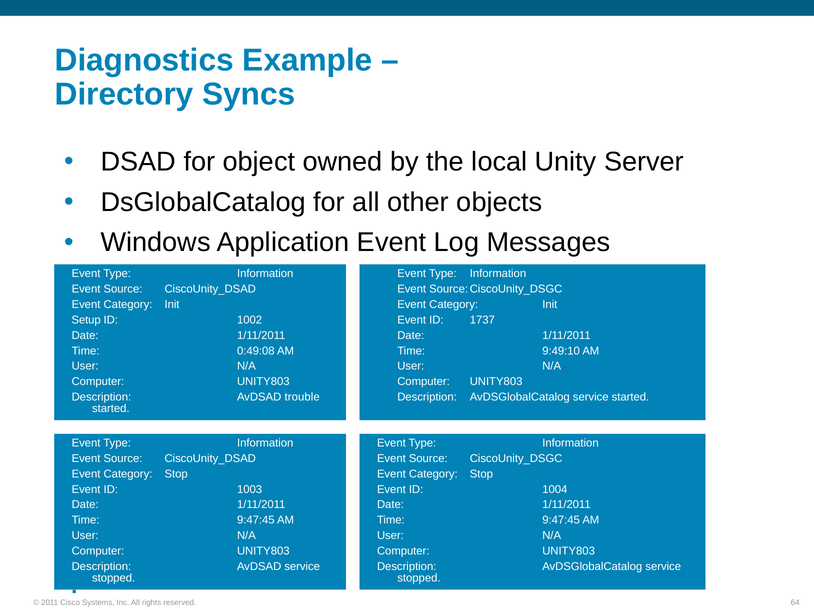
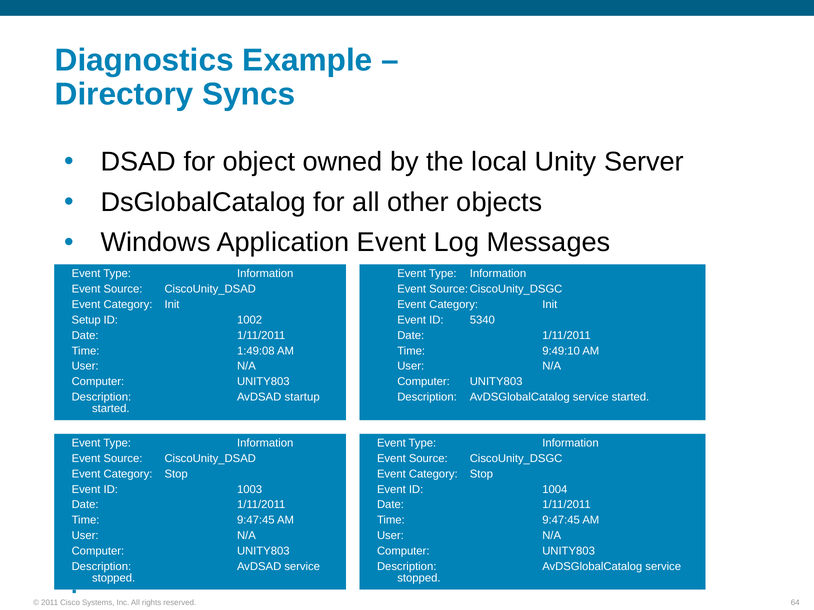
1737: 1737 -> 5340
0:49:08: 0:49:08 -> 1:49:08
trouble: trouble -> startup
